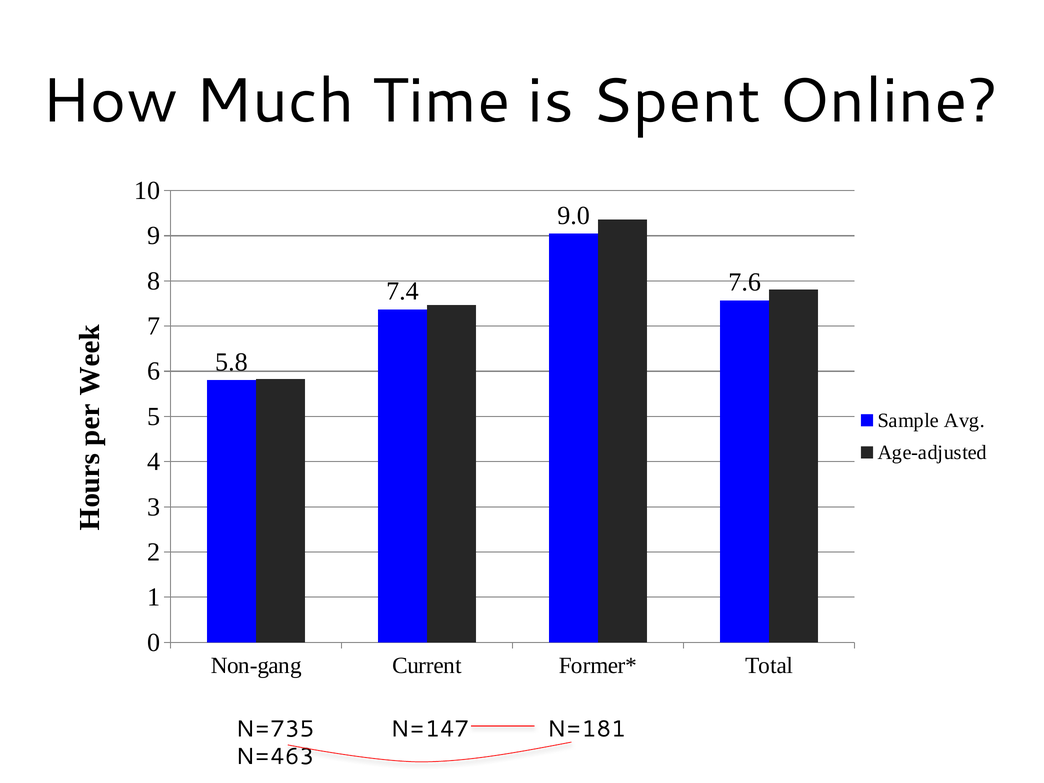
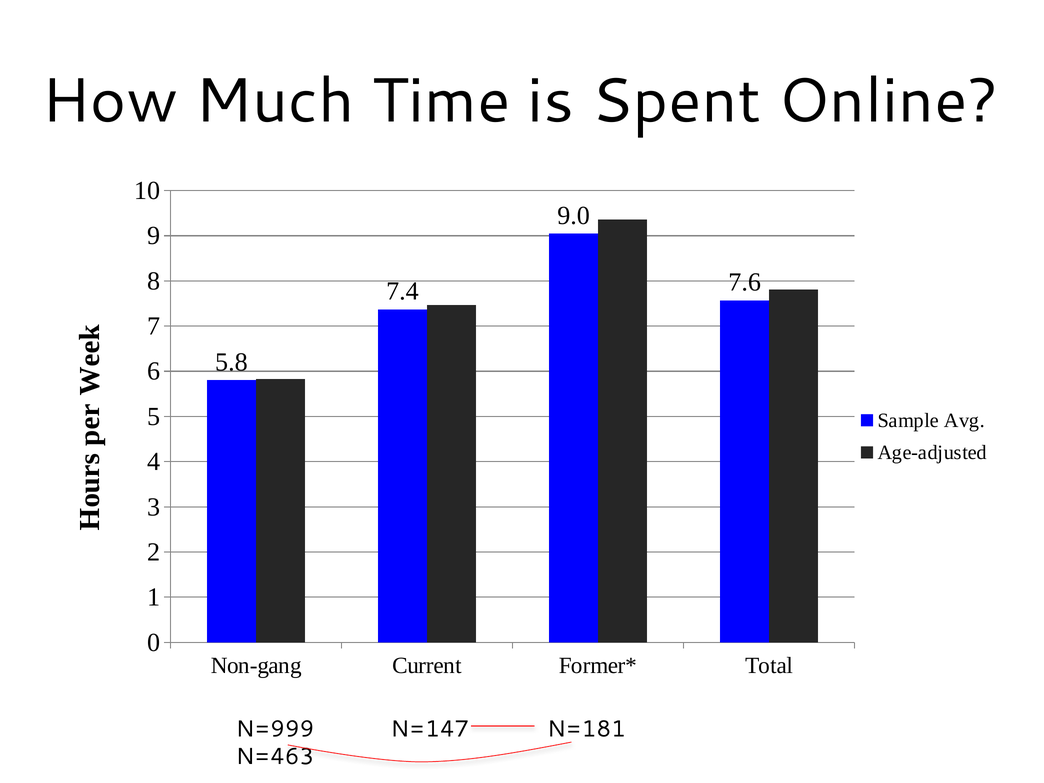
N=735: N=735 -> N=999
